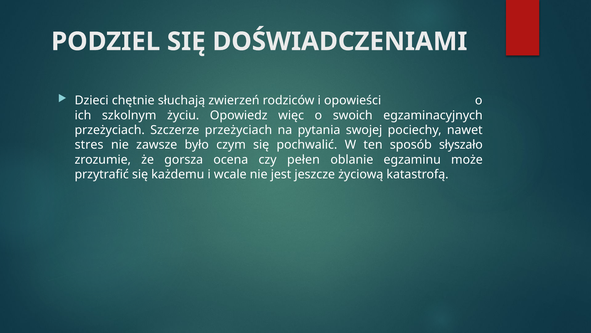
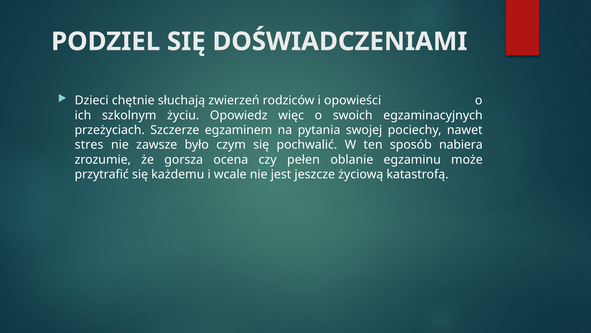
Szczerze przeżyciach: przeżyciach -> egzaminem
słyszało: słyszało -> nabiera
